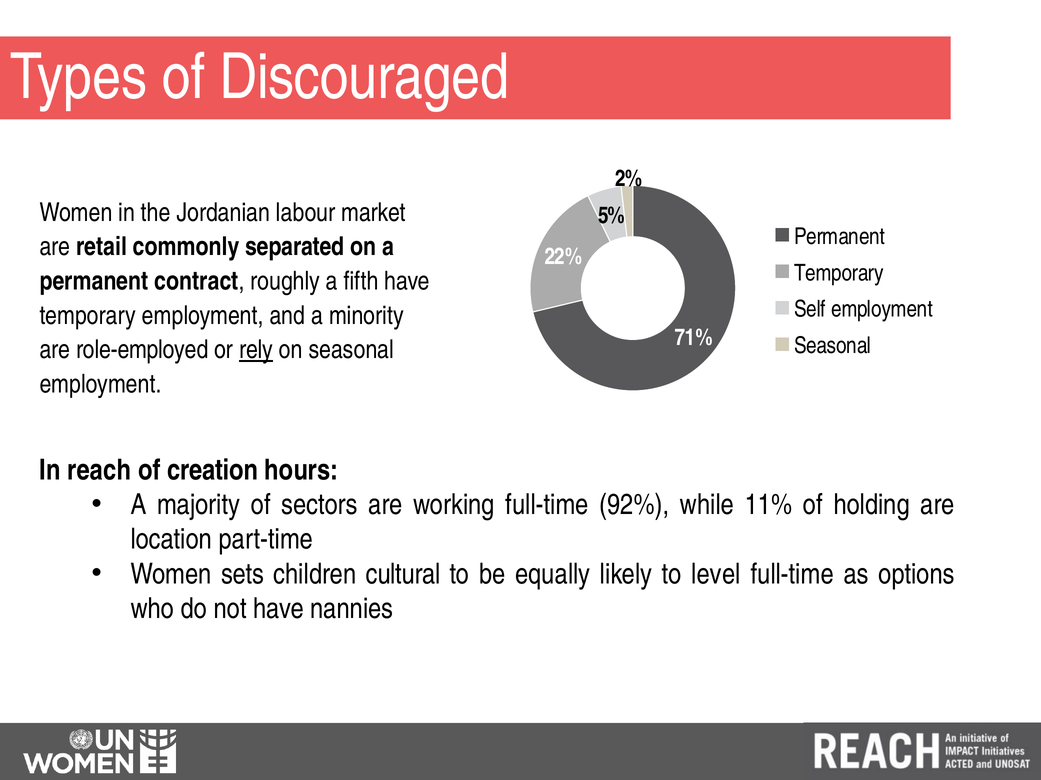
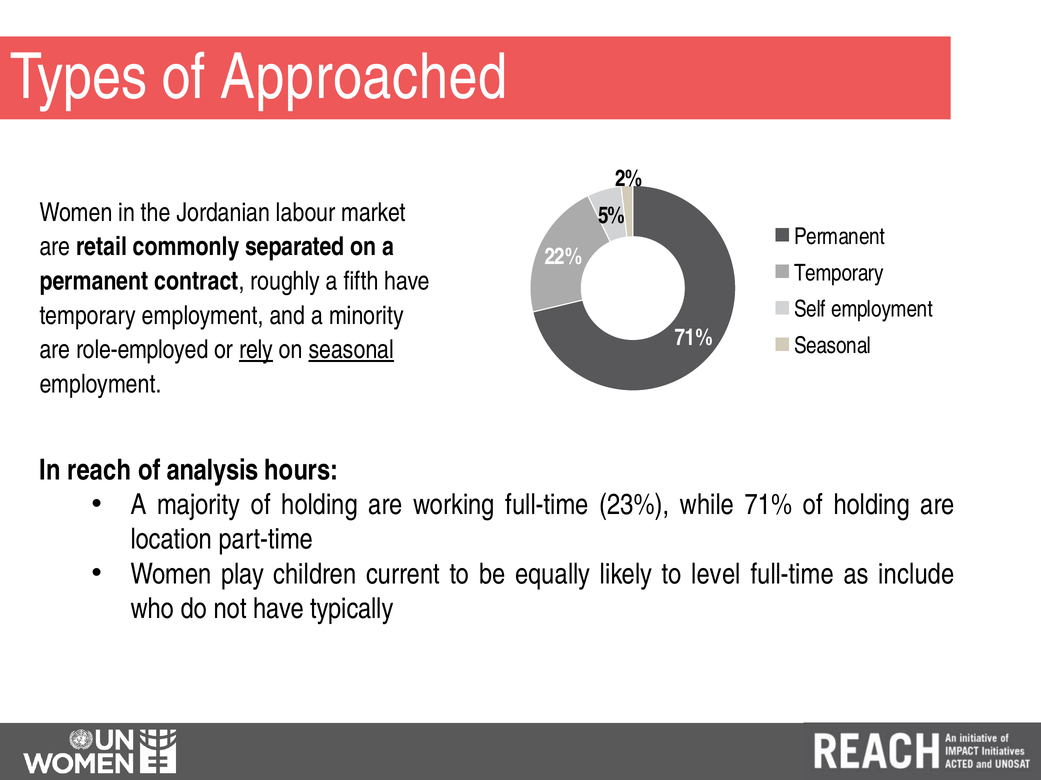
Discouraged: Discouraged -> Approached
seasonal at (351, 350) underline: none -> present
creation: creation -> analysis
majority of sectors: sectors -> holding
92%: 92% -> 23%
while 11%: 11% -> 71%
sets: sets -> play
cultural: cultural -> current
options: options -> include
nannies: nannies -> typically
